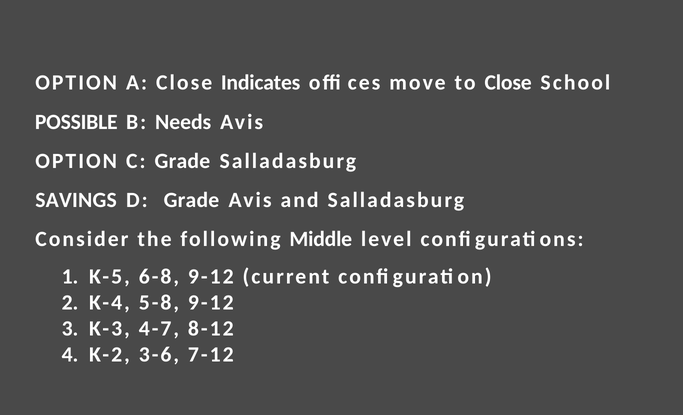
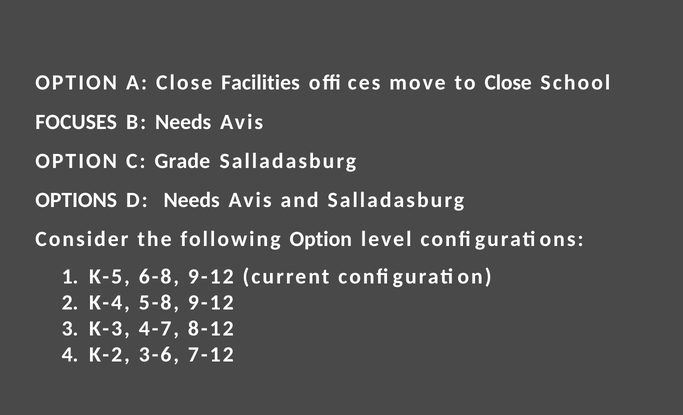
Indicates: Indicates -> Facilities
POSSIBLE: POSSIBLE -> FOCUSES
SAVINGS: SAVINGS -> OPTIONS
D Grade: Grade -> Needs
following Middle: Middle -> Option
